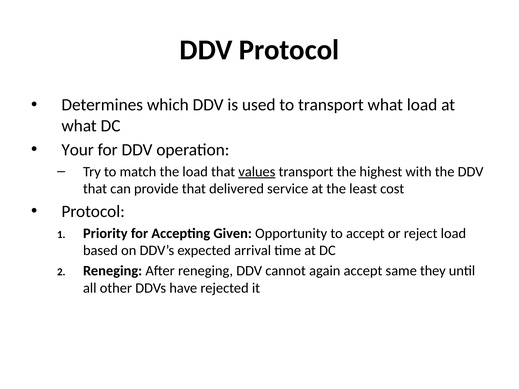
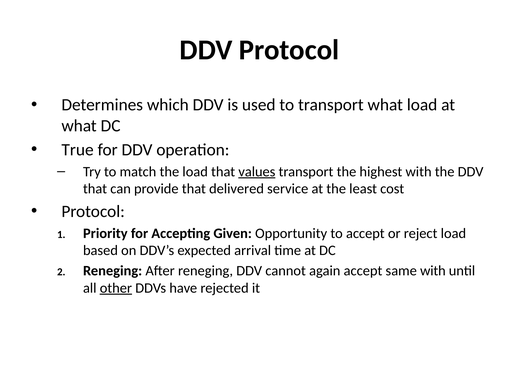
Your: Your -> True
same they: they -> with
other underline: none -> present
